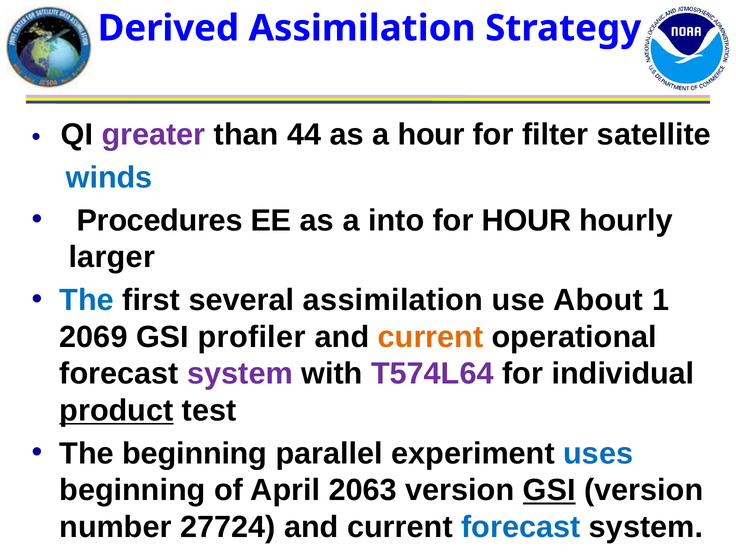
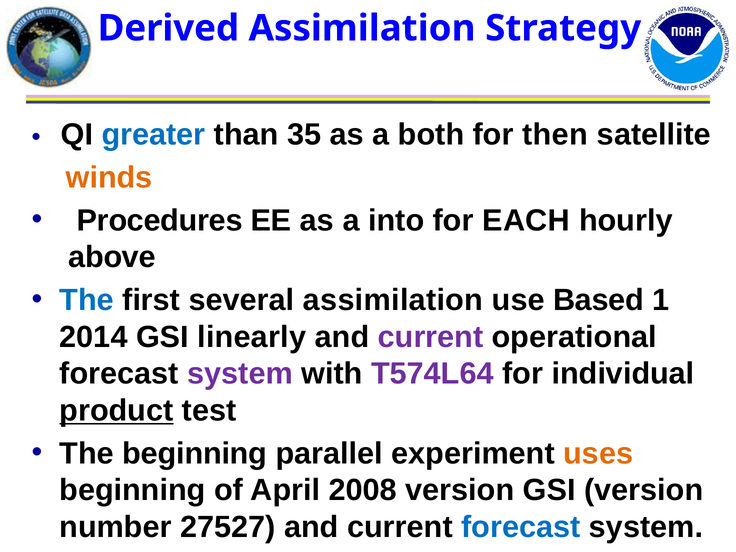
greater colour: purple -> blue
44: 44 -> 35
a hour: hour -> both
filter: filter -> then
winds colour: blue -> orange
for HOUR: HOUR -> EACH
larger: larger -> above
About: About -> Based
2069: 2069 -> 2014
profiler: profiler -> linearly
current at (431, 337) colour: orange -> purple
uses colour: blue -> orange
2063: 2063 -> 2008
GSI at (549, 490) underline: present -> none
27724: 27724 -> 27527
